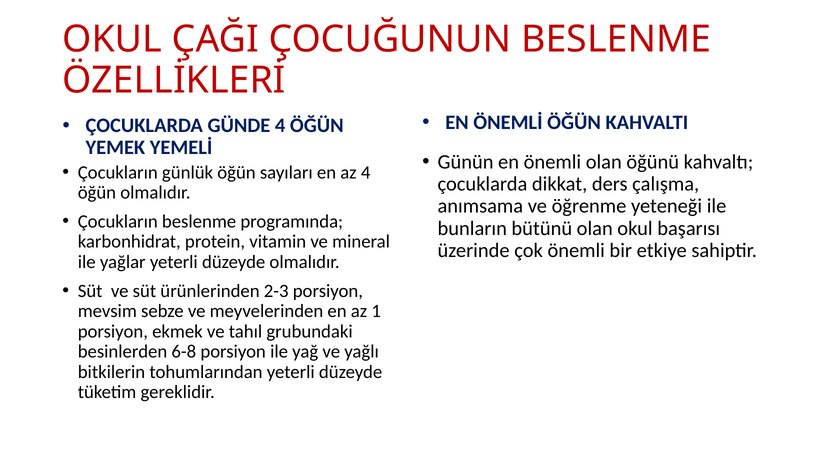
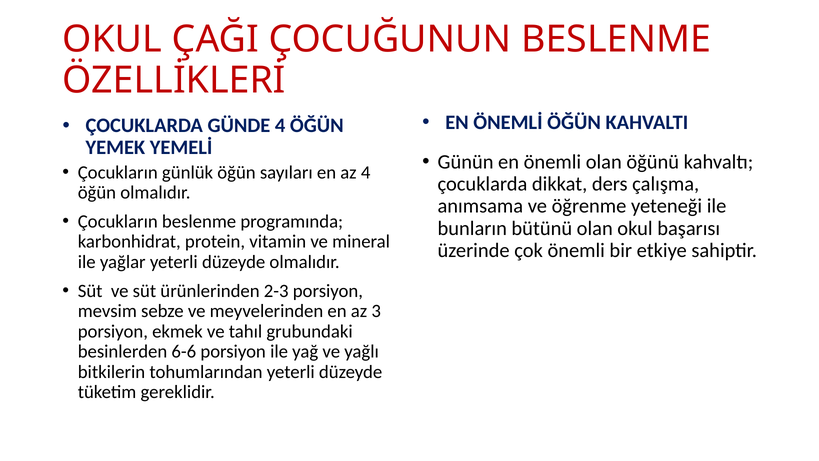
1: 1 -> 3
6-8: 6-8 -> 6-6
